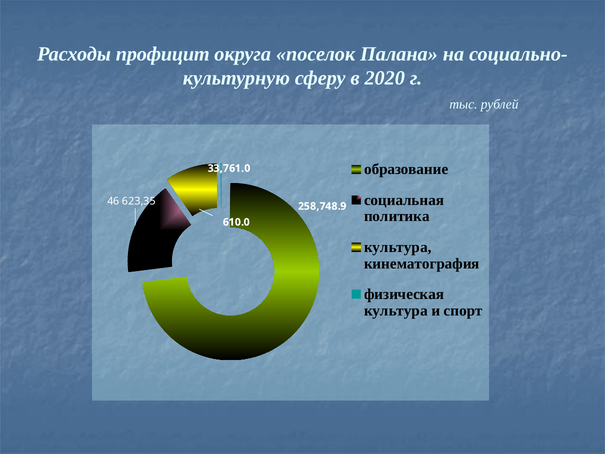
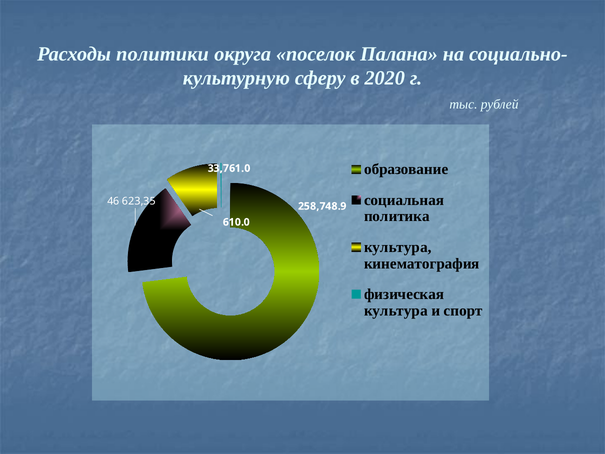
профицит: профицит -> политики
